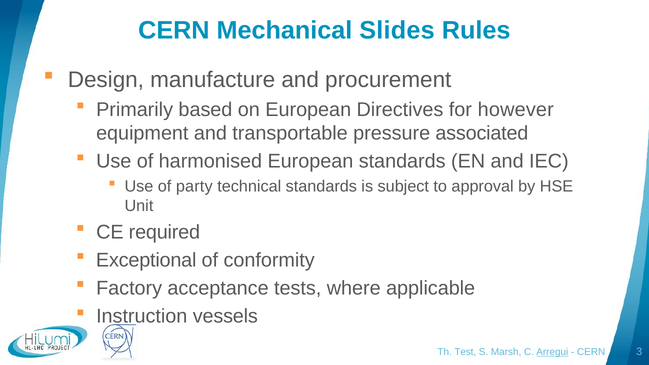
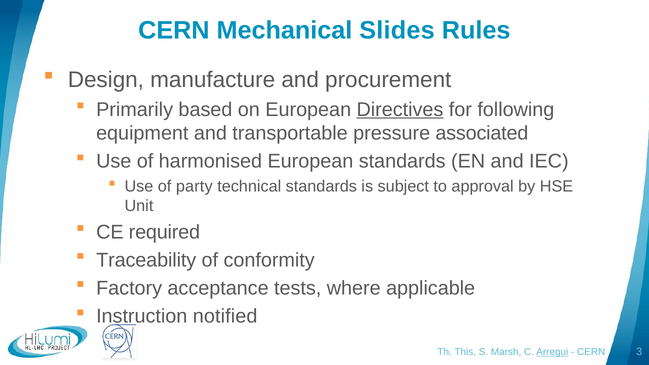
Directives underline: none -> present
however: however -> following
Exceptional: Exceptional -> Traceability
vessels: vessels -> notified
Test: Test -> This
